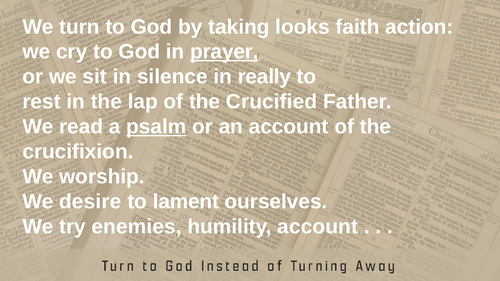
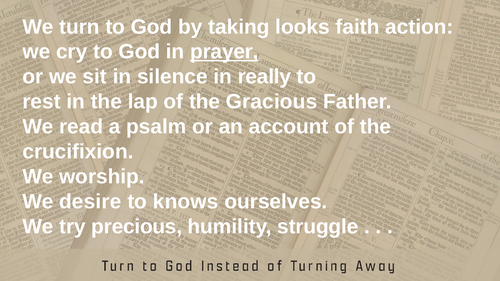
Crucified: Crucified -> Gracious
psalm underline: present -> none
lament: lament -> knows
enemies: enemies -> precious
humility account: account -> struggle
